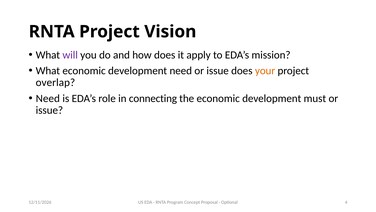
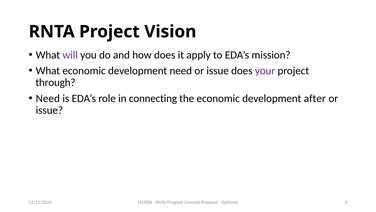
your colour: orange -> purple
overlap: overlap -> through
must: must -> after
